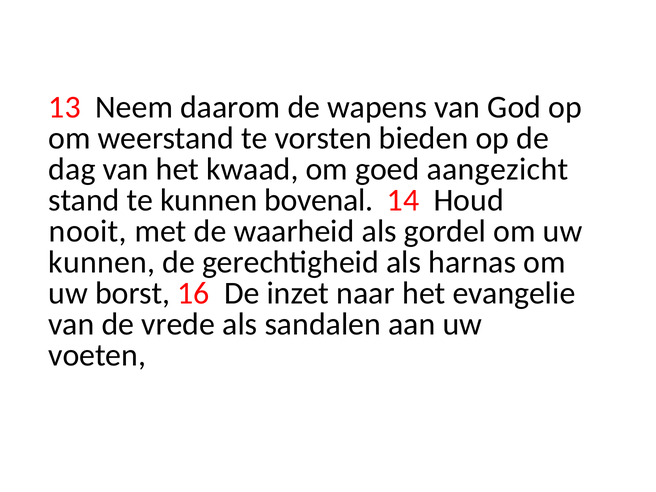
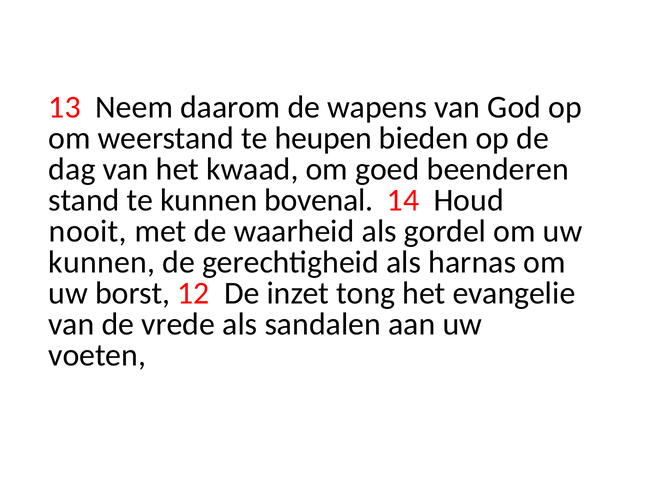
vorsten: vorsten -> heupen
aangezicht: aangezicht -> beenderen
16: 16 -> 12
naar: naar -> tong
